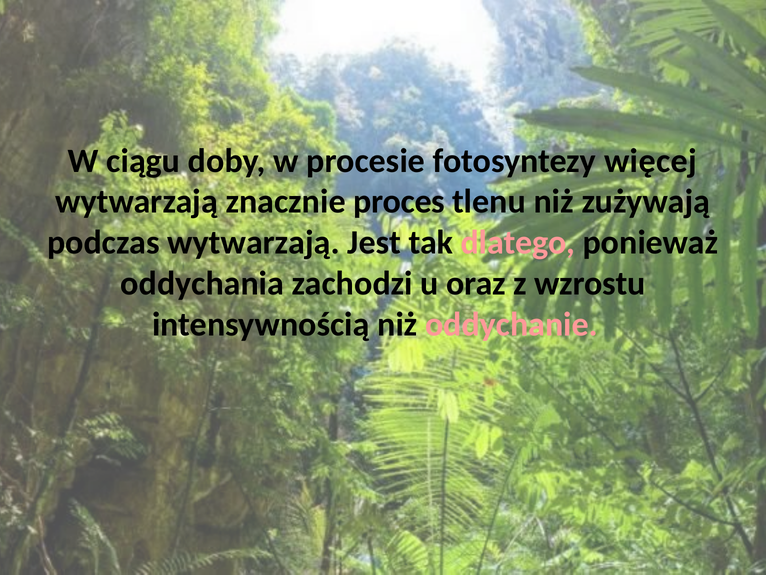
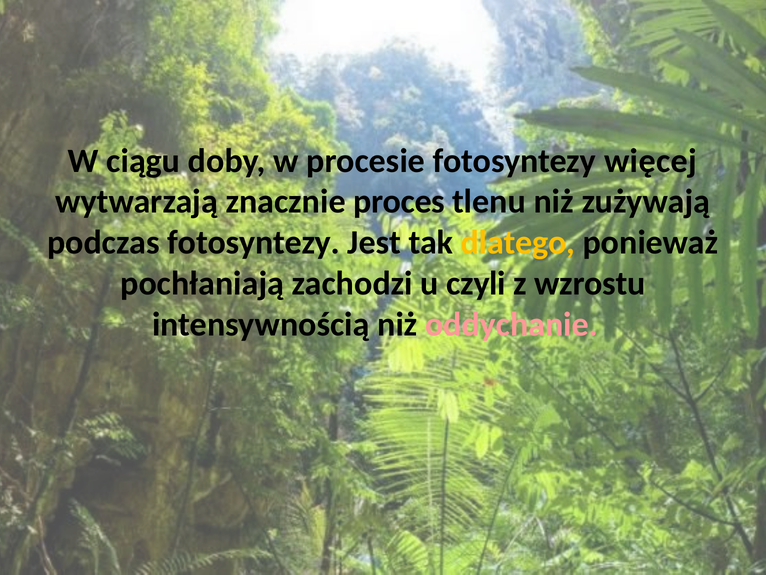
podczas wytwarzają: wytwarzają -> fotosyntezy
dlatego colour: pink -> yellow
oddychania: oddychania -> pochłaniają
oraz: oraz -> czyli
